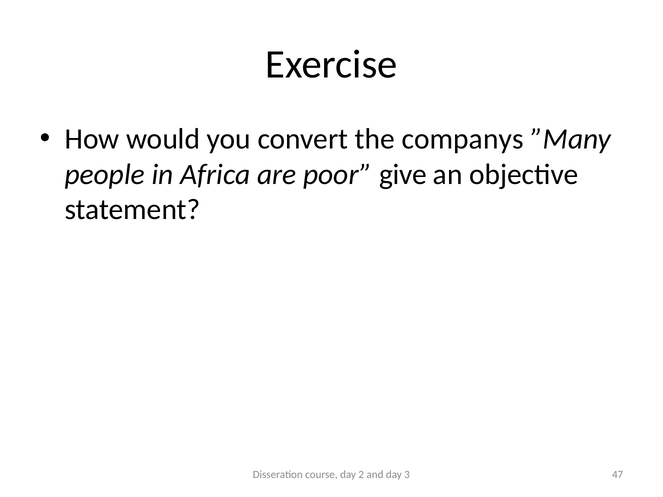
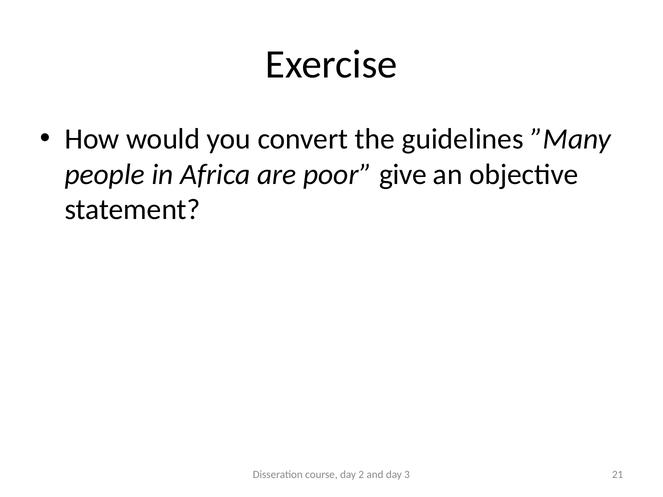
companys: companys -> guidelines
47: 47 -> 21
